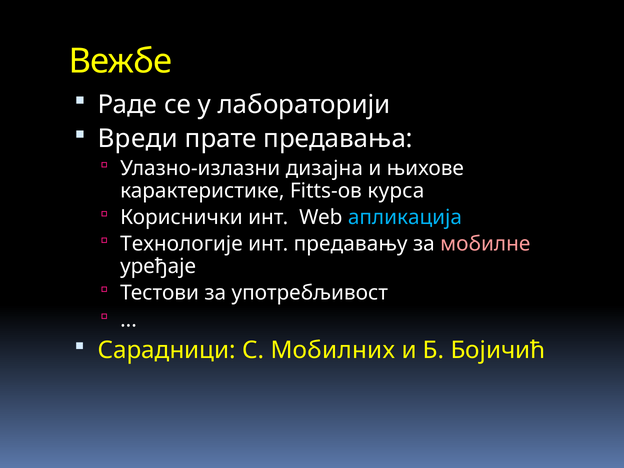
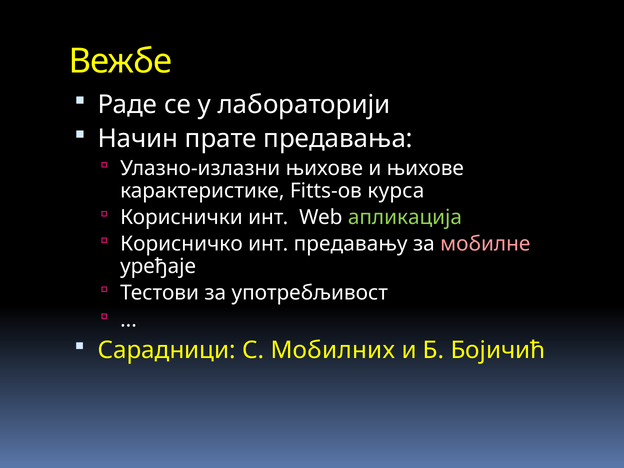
Вреди: Вреди -> Начин
Улазно-излазни дизајна: дизајна -> њихове
апликација colour: light blue -> light green
Технологије: Технологије -> Корисничко
